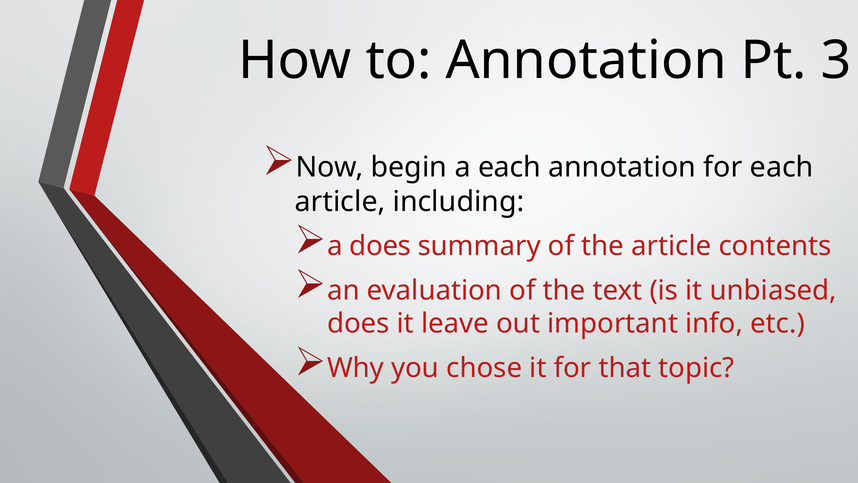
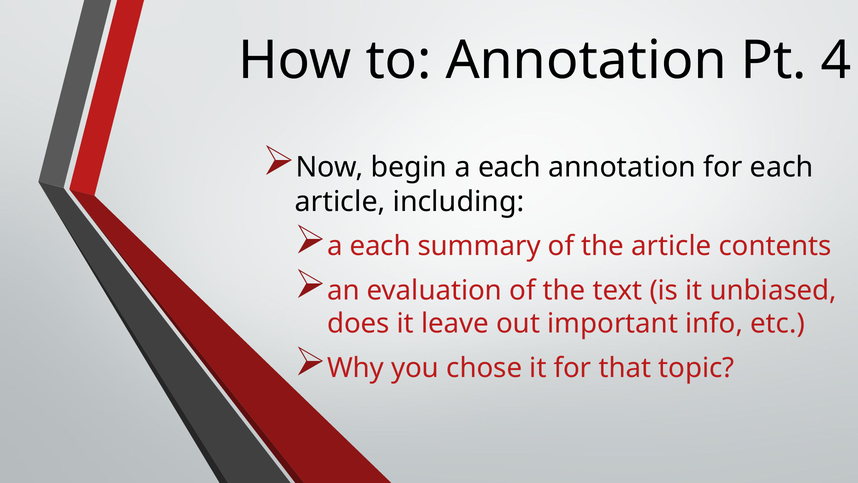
3: 3 -> 4
does at (380, 246): does -> each
